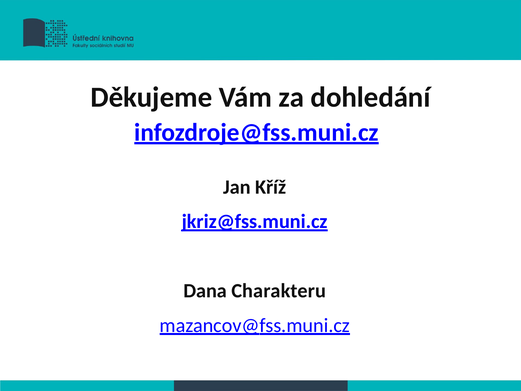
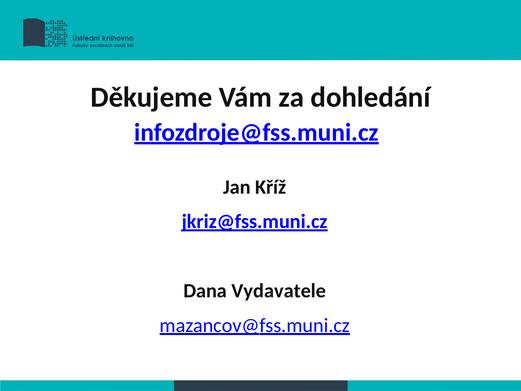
Charakteru: Charakteru -> Vydavatele
